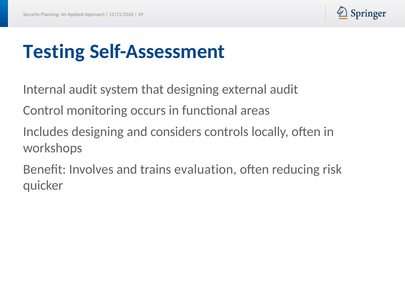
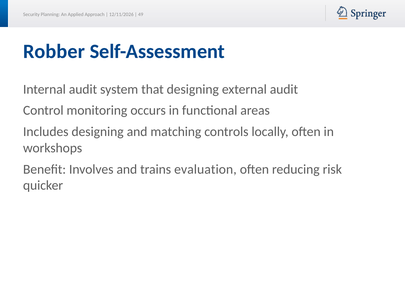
Testing: Testing -> Robber
considers: considers -> matching
